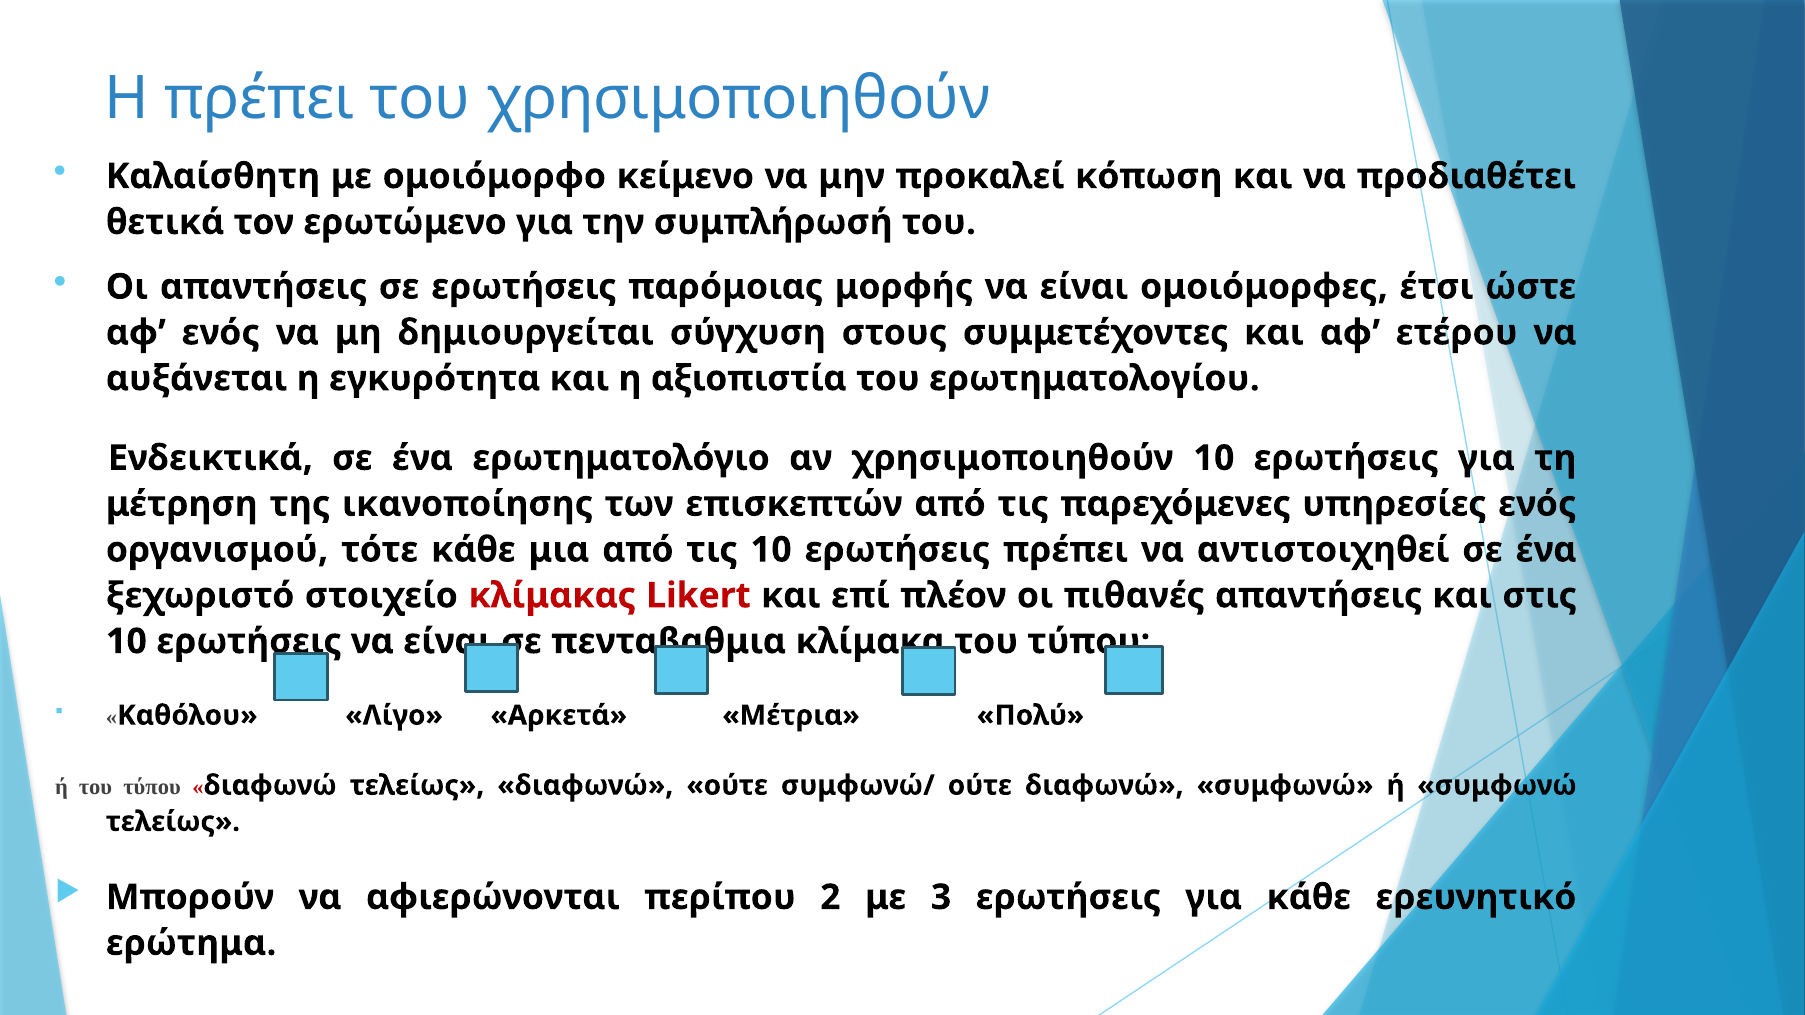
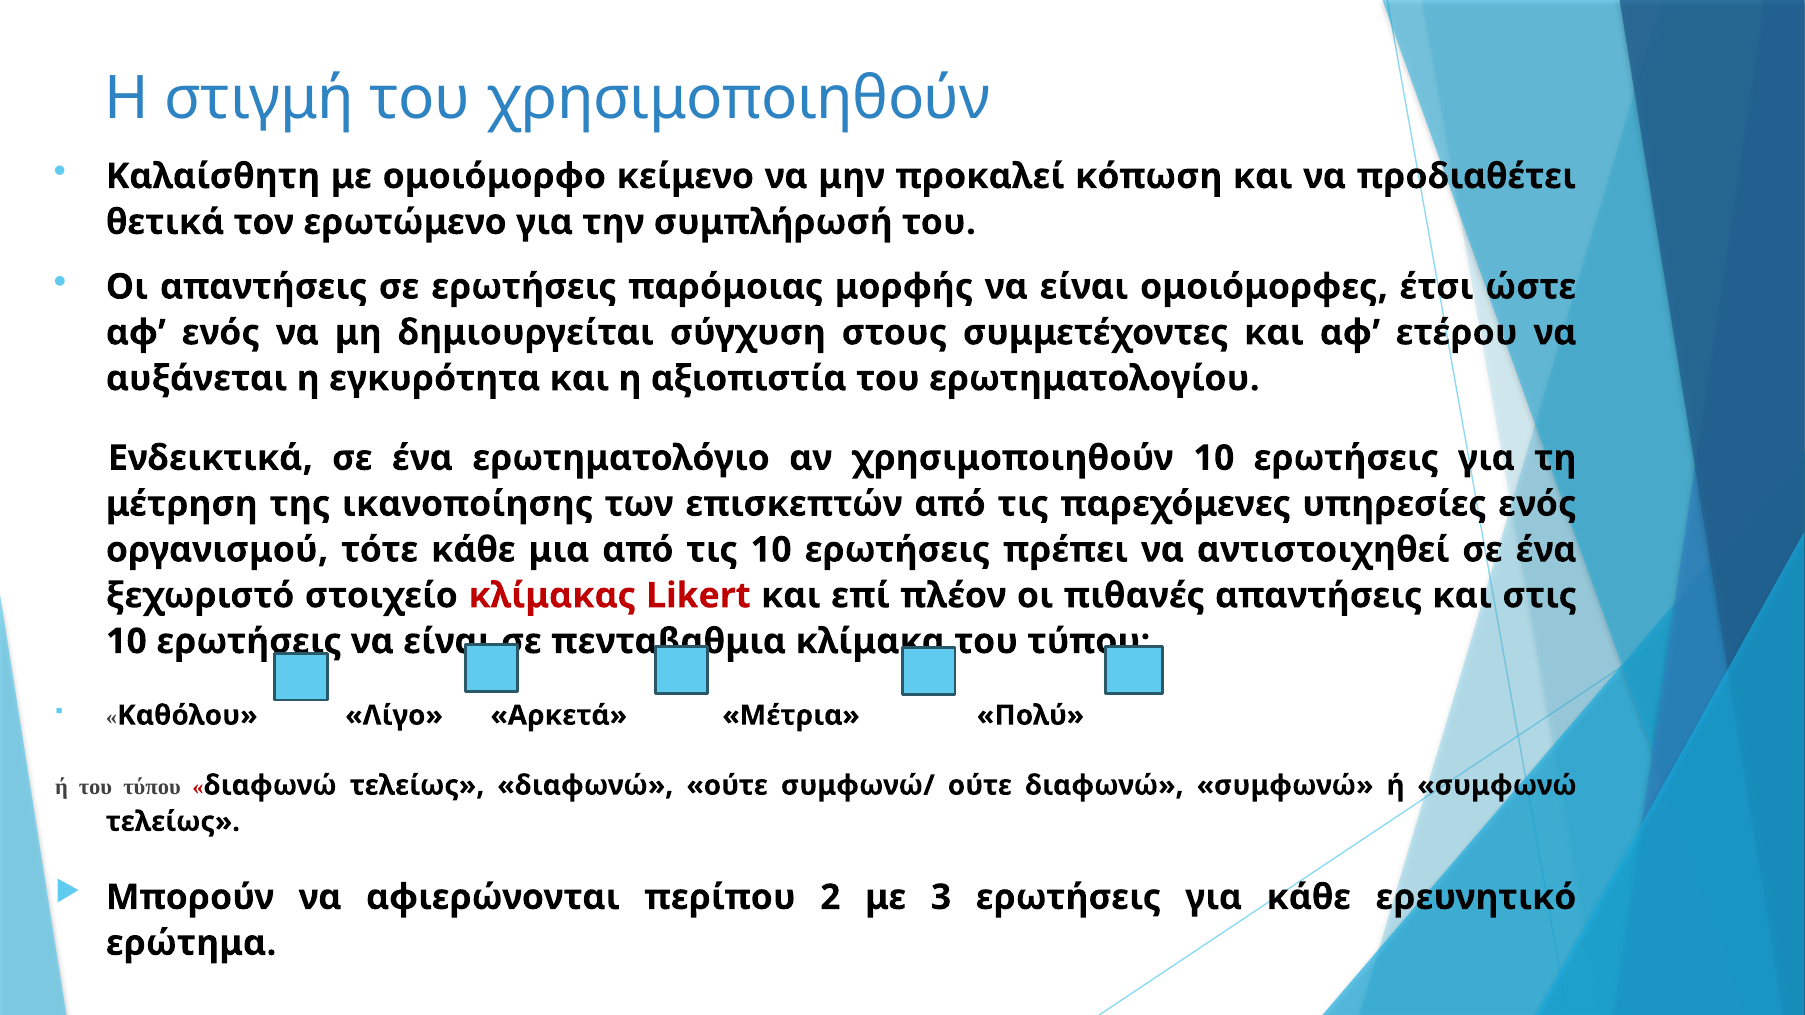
Η πρέπει: πρέπει -> στιγμή
